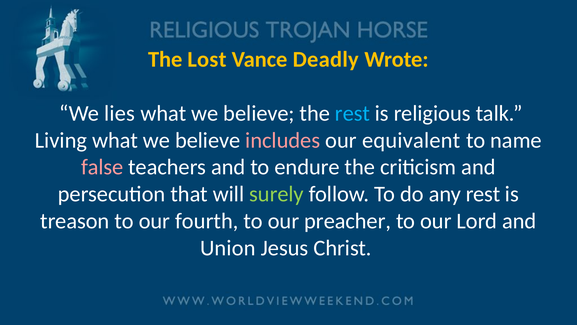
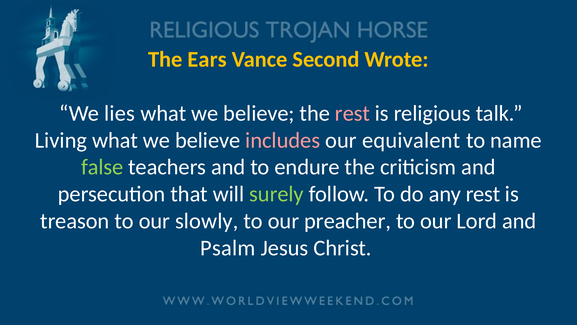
Lost: Lost -> Ears
Deadly: Deadly -> Second
rest at (352, 113) colour: light blue -> pink
false colour: pink -> light green
fourth: fourth -> slowly
Union: Union -> Psalm
